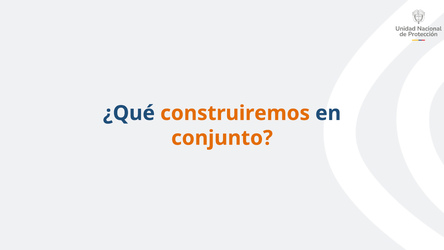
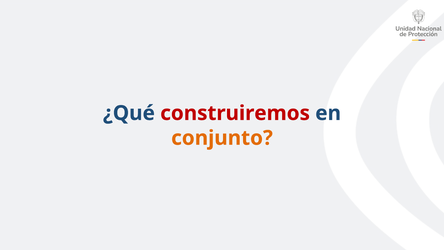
construiremos colour: orange -> red
